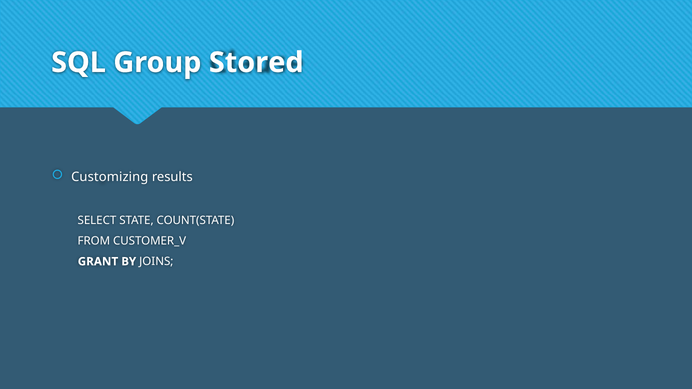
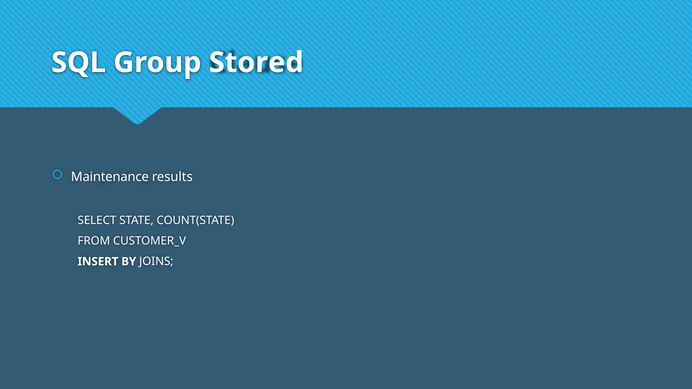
Customizing: Customizing -> Maintenance
GRANT: GRANT -> INSERT
